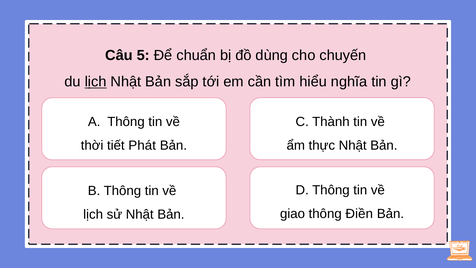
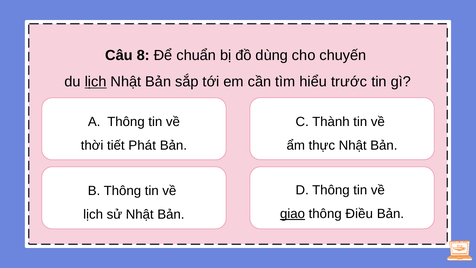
5: 5 -> 8
nghĩa: nghĩa -> trước
giao underline: none -> present
Điền: Điền -> Điều
